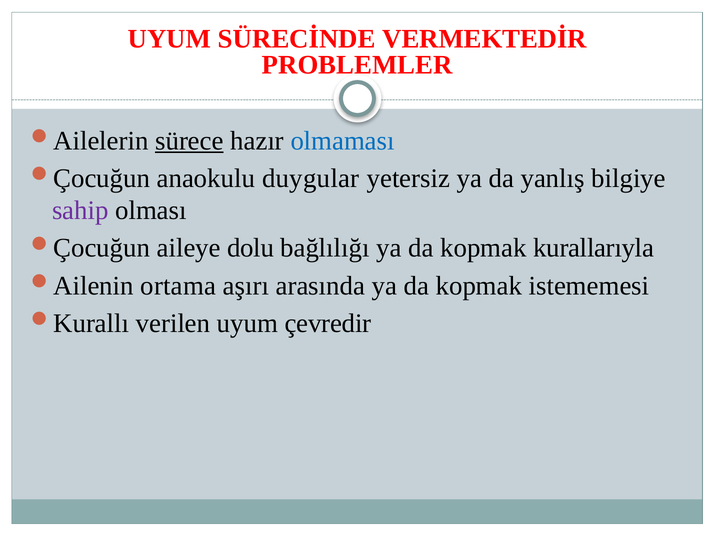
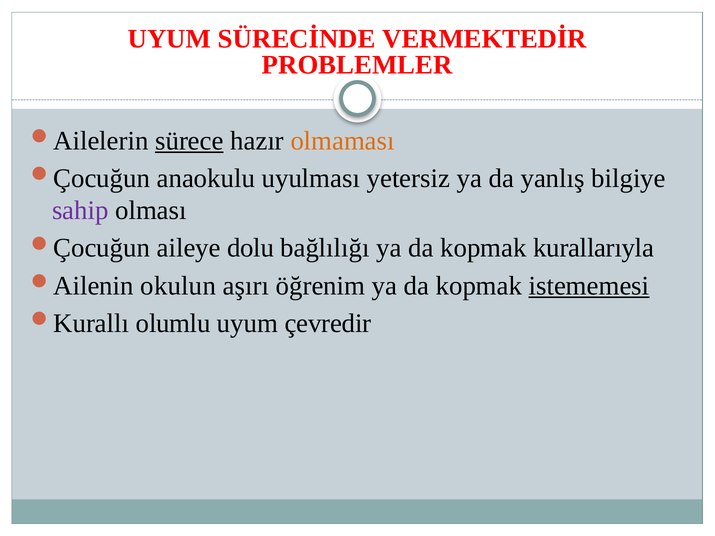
olmaması colour: blue -> orange
duygular: duygular -> uyulması
ortama: ortama -> okulun
arasında: arasında -> öğrenim
istememesi underline: none -> present
verilen: verilen -> olumlu
